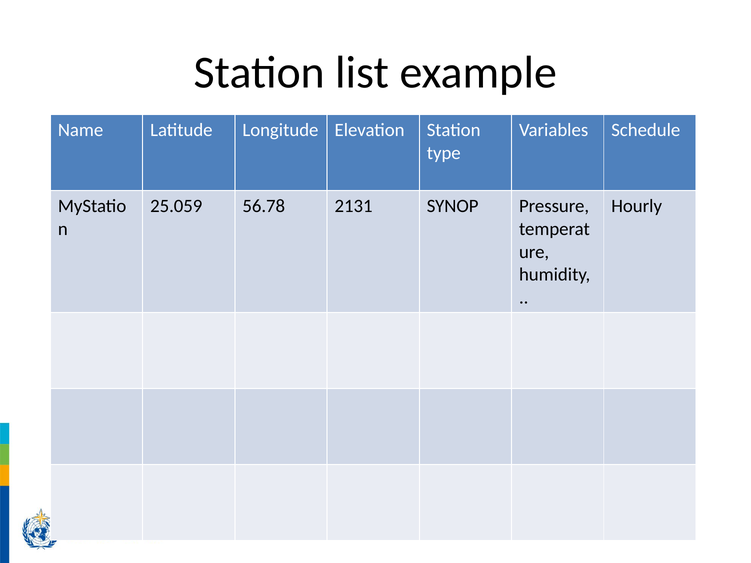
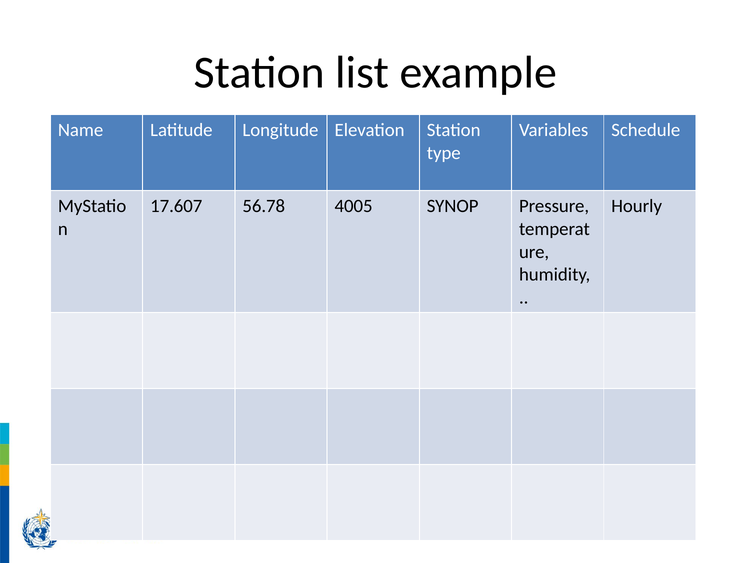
25.059: 25.059 -> 17.607
2131: 2131 -> 4005
